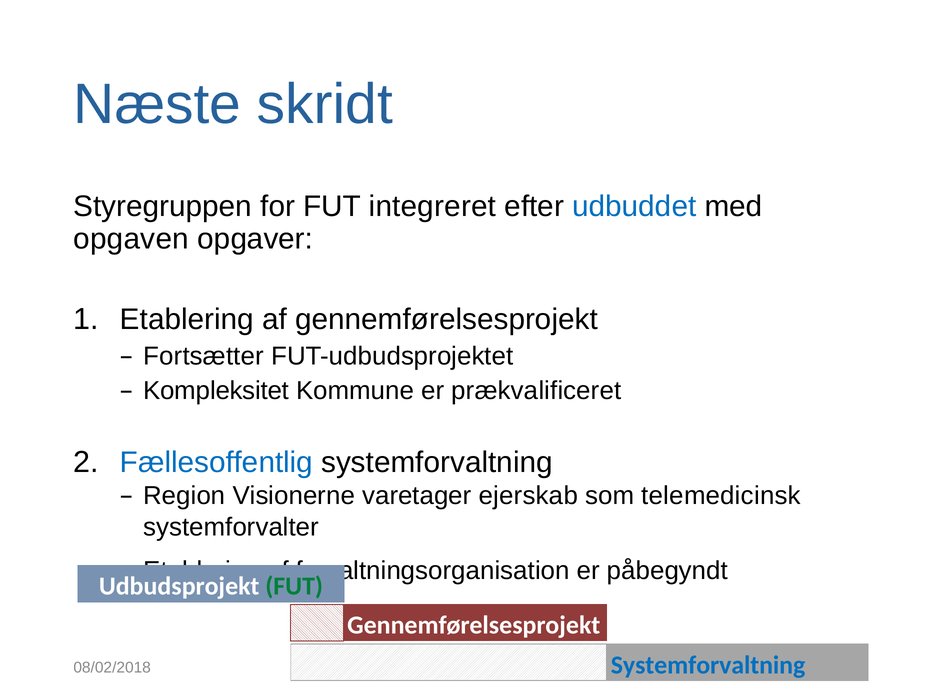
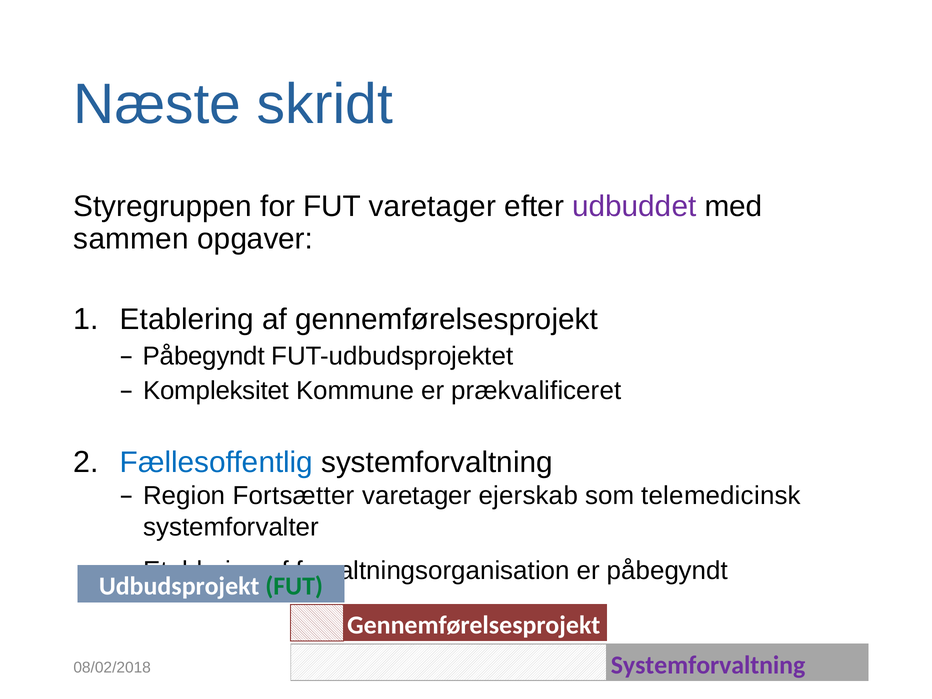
FUT integreret: integreret -> varetager
udbuddet colour: blue -> purple
opgaven: opgaven -> sammen
Fortsætter at (204, 356): Fortsætter -> Påbegyndt
Visionerne: Visionerne -> Fortsætter
Systemforvaltning at (708, 665) colour: blue -> purple
